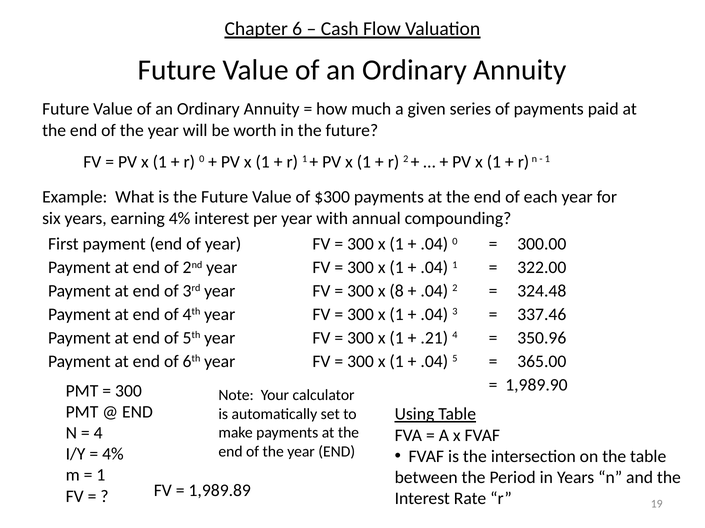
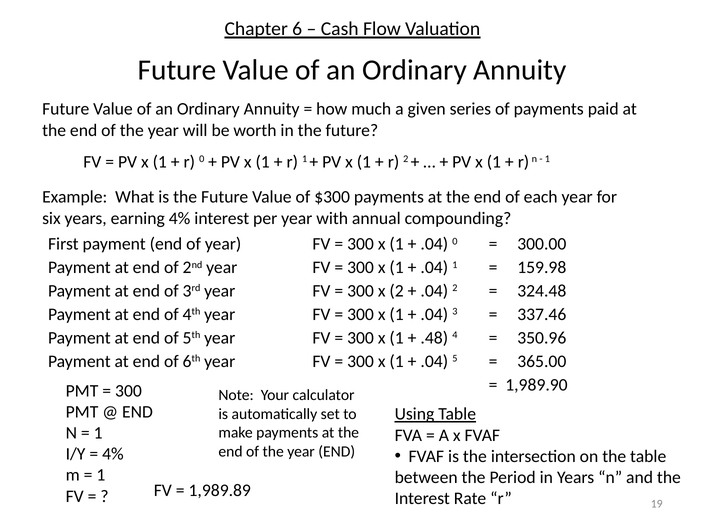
322.00: 322.00 -> 159.98
x 8: 8 -> 2
.21: .21 -> .48
4 at (98, 434): 4 -> 1
